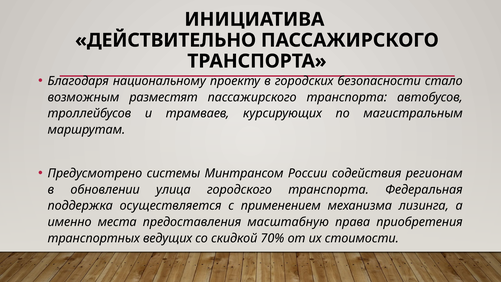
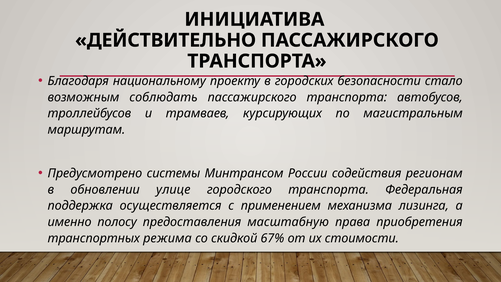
разместят: разместят -> соблюдать
улица: улица -> улице
места: места -> полосу
ведущих: ведущих -> режима
70%: 70% -> 67%
